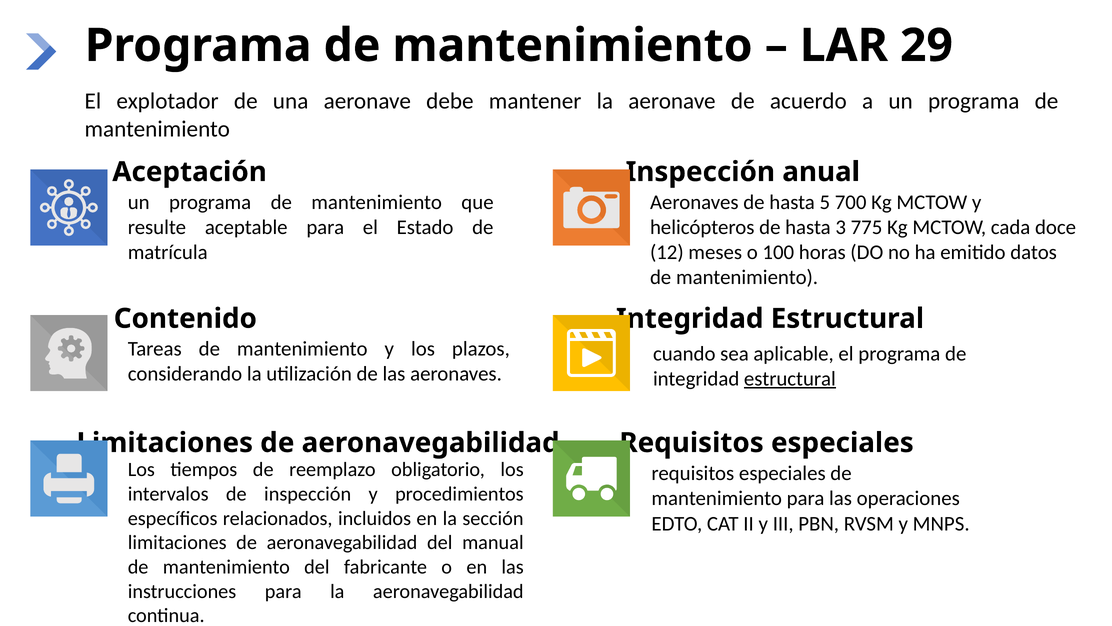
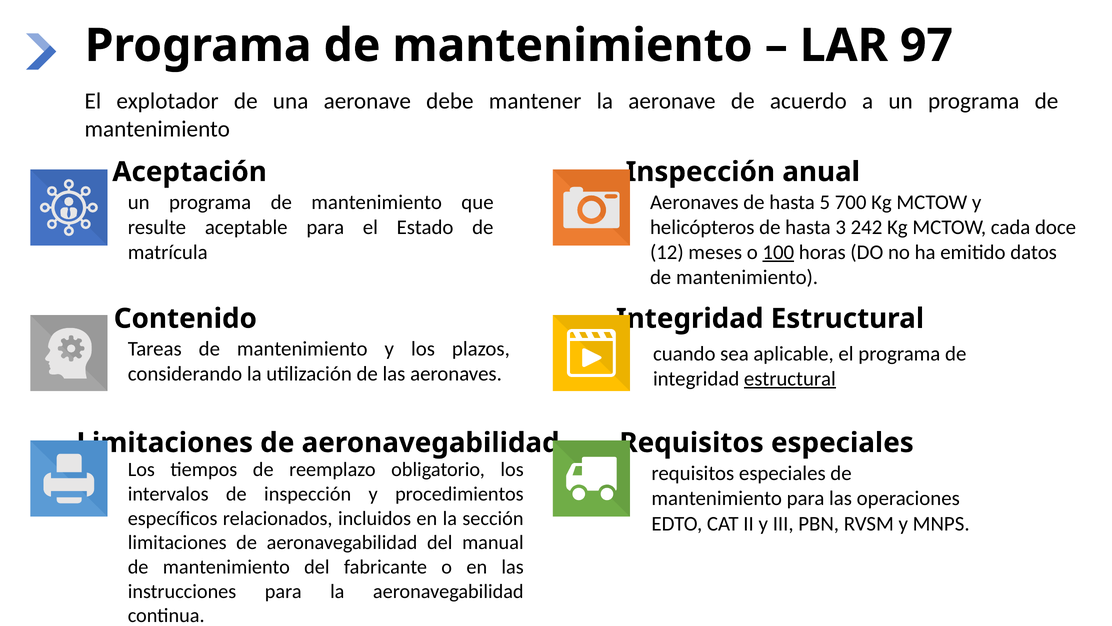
29: 29 -> 97
775: 775 -> 242
100 underline: none -> present
